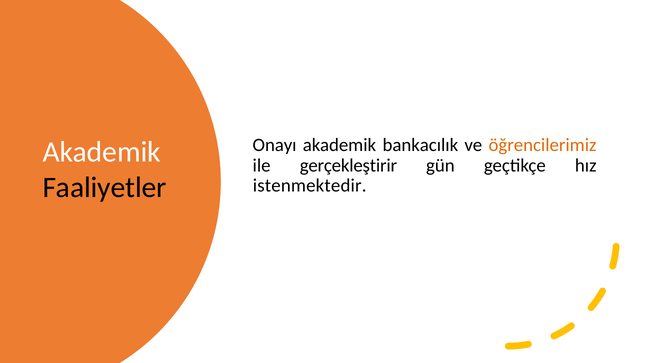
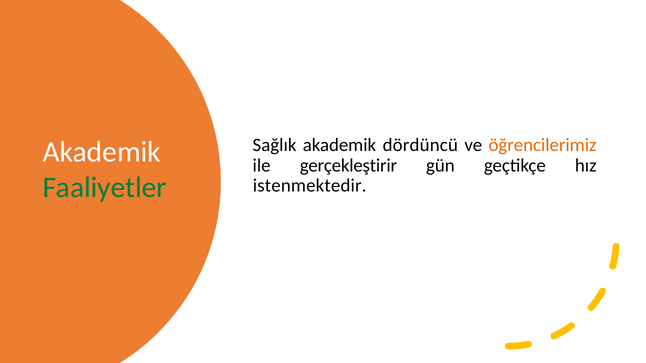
Onayı: Onayı -> Sağlık
bankacılık: bankacılık -> dördüncü
Faaliyetler colour: black -> green
